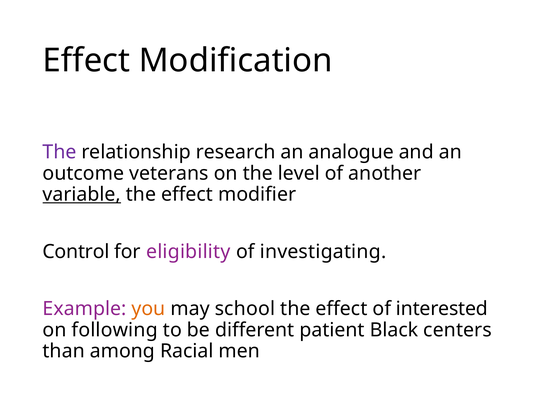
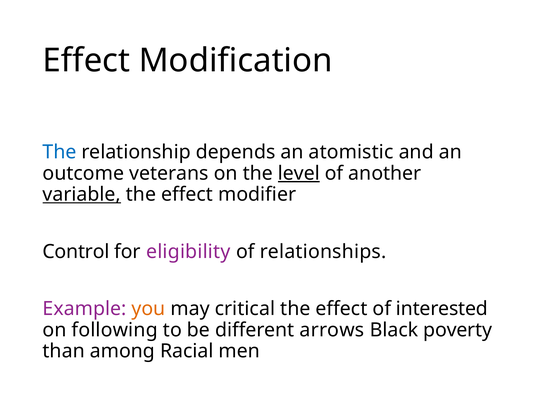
The at (60, 152) colour: purple -> blue
research: research -> depends
analogue: analogue -> atomistic
level underline: none -> present
investigating: investigating -> relationships
school: school -> critical
patient: patient -> arrows
centers: centers -> poverty
